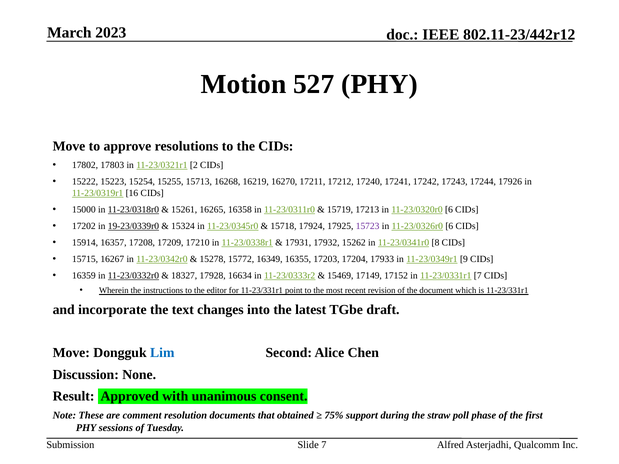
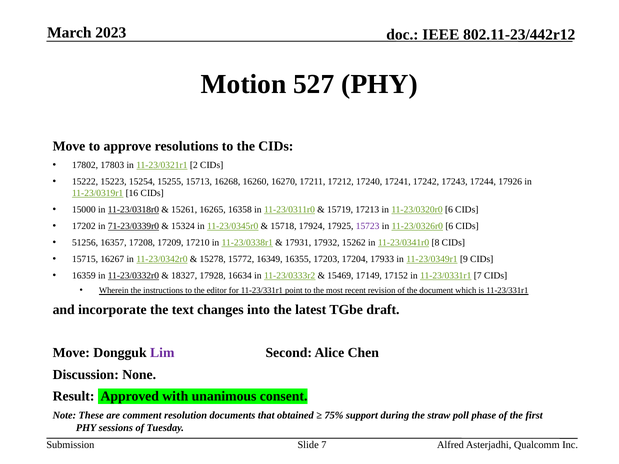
16219: 16219 -> 16260
19-23/0339r0: 19-23/0339r0 -> 71-23/0339r0
15914: 15914 -> 51256
Lim colour: blue -> purple
